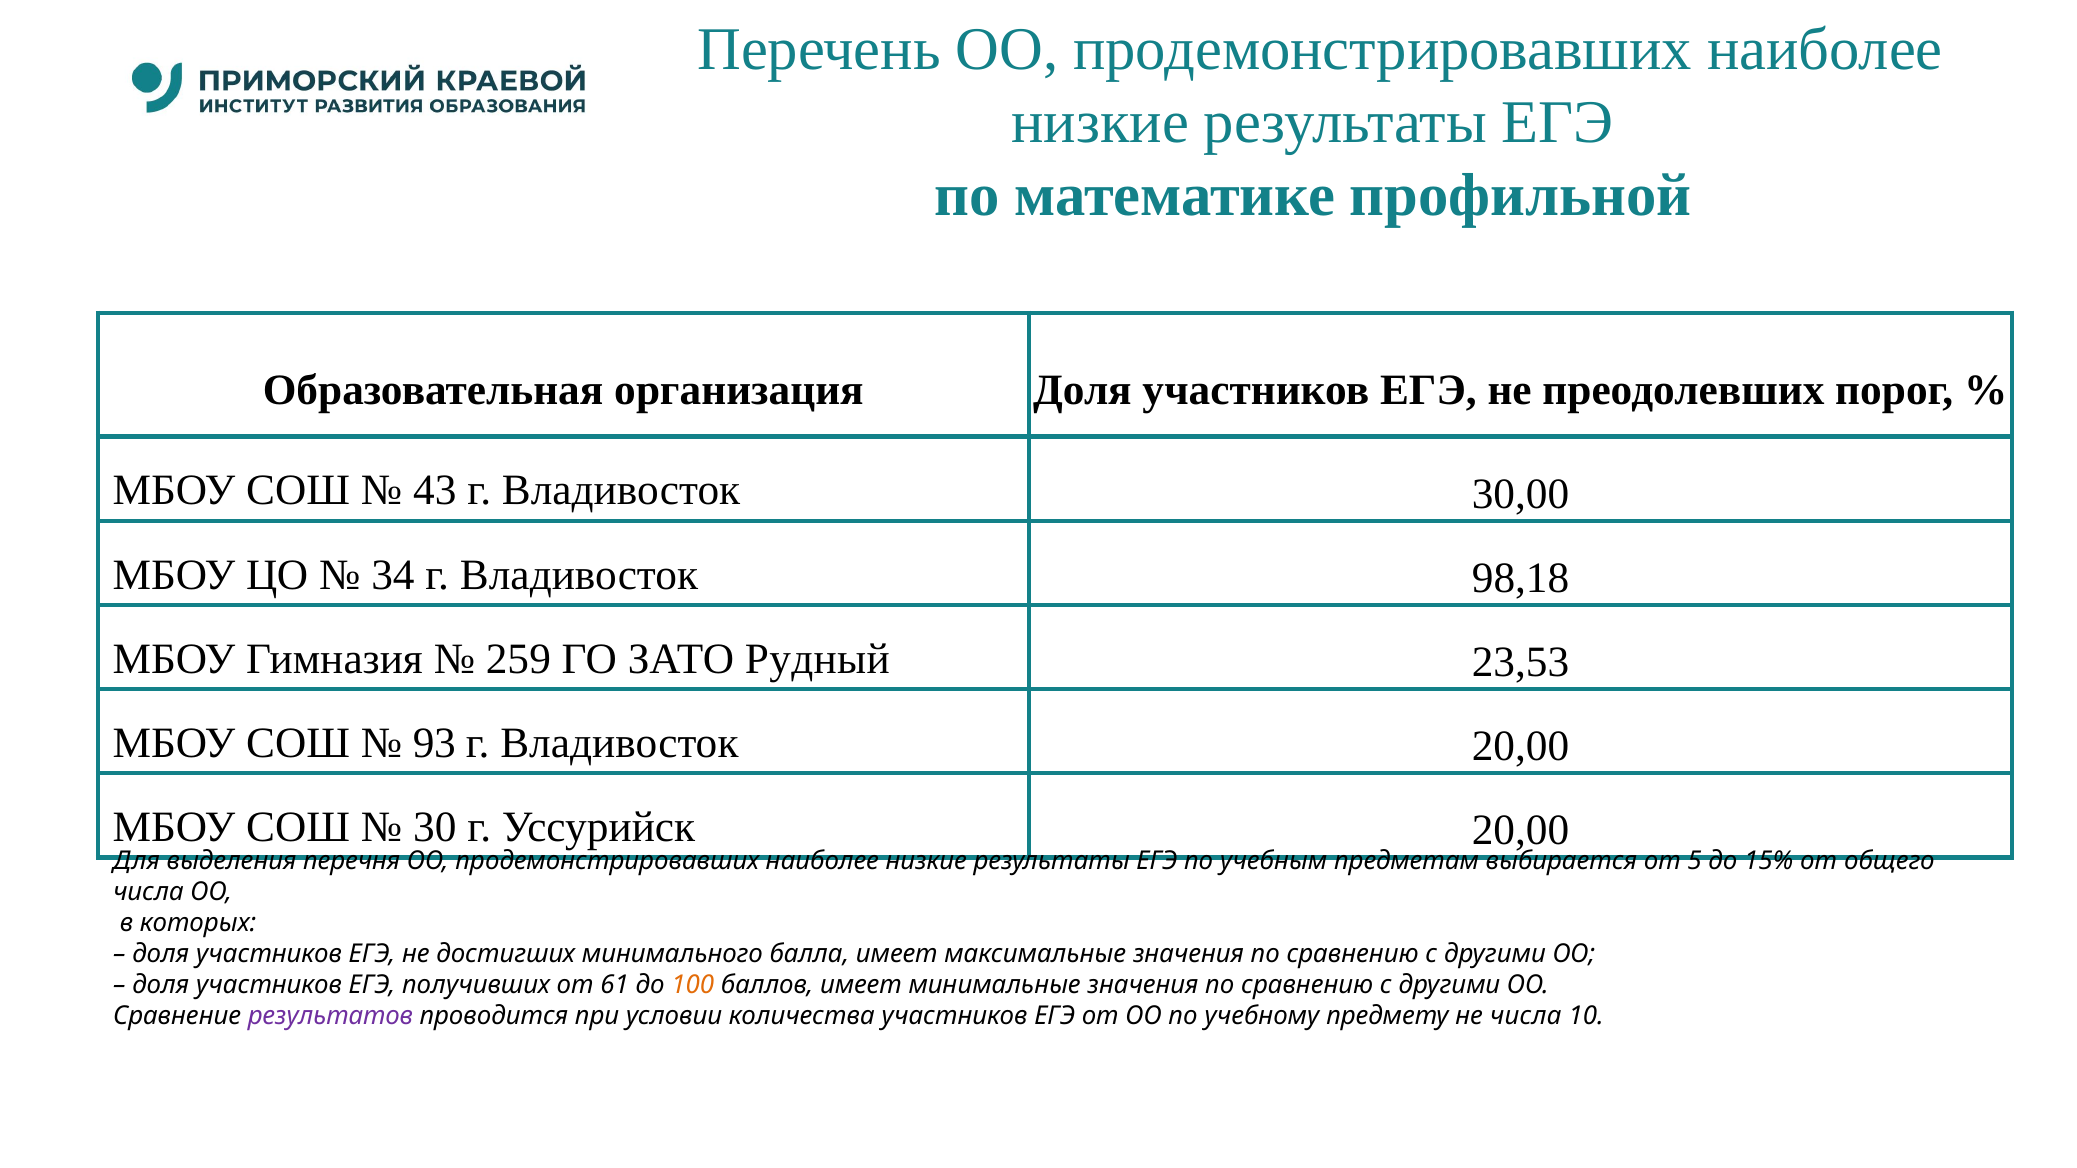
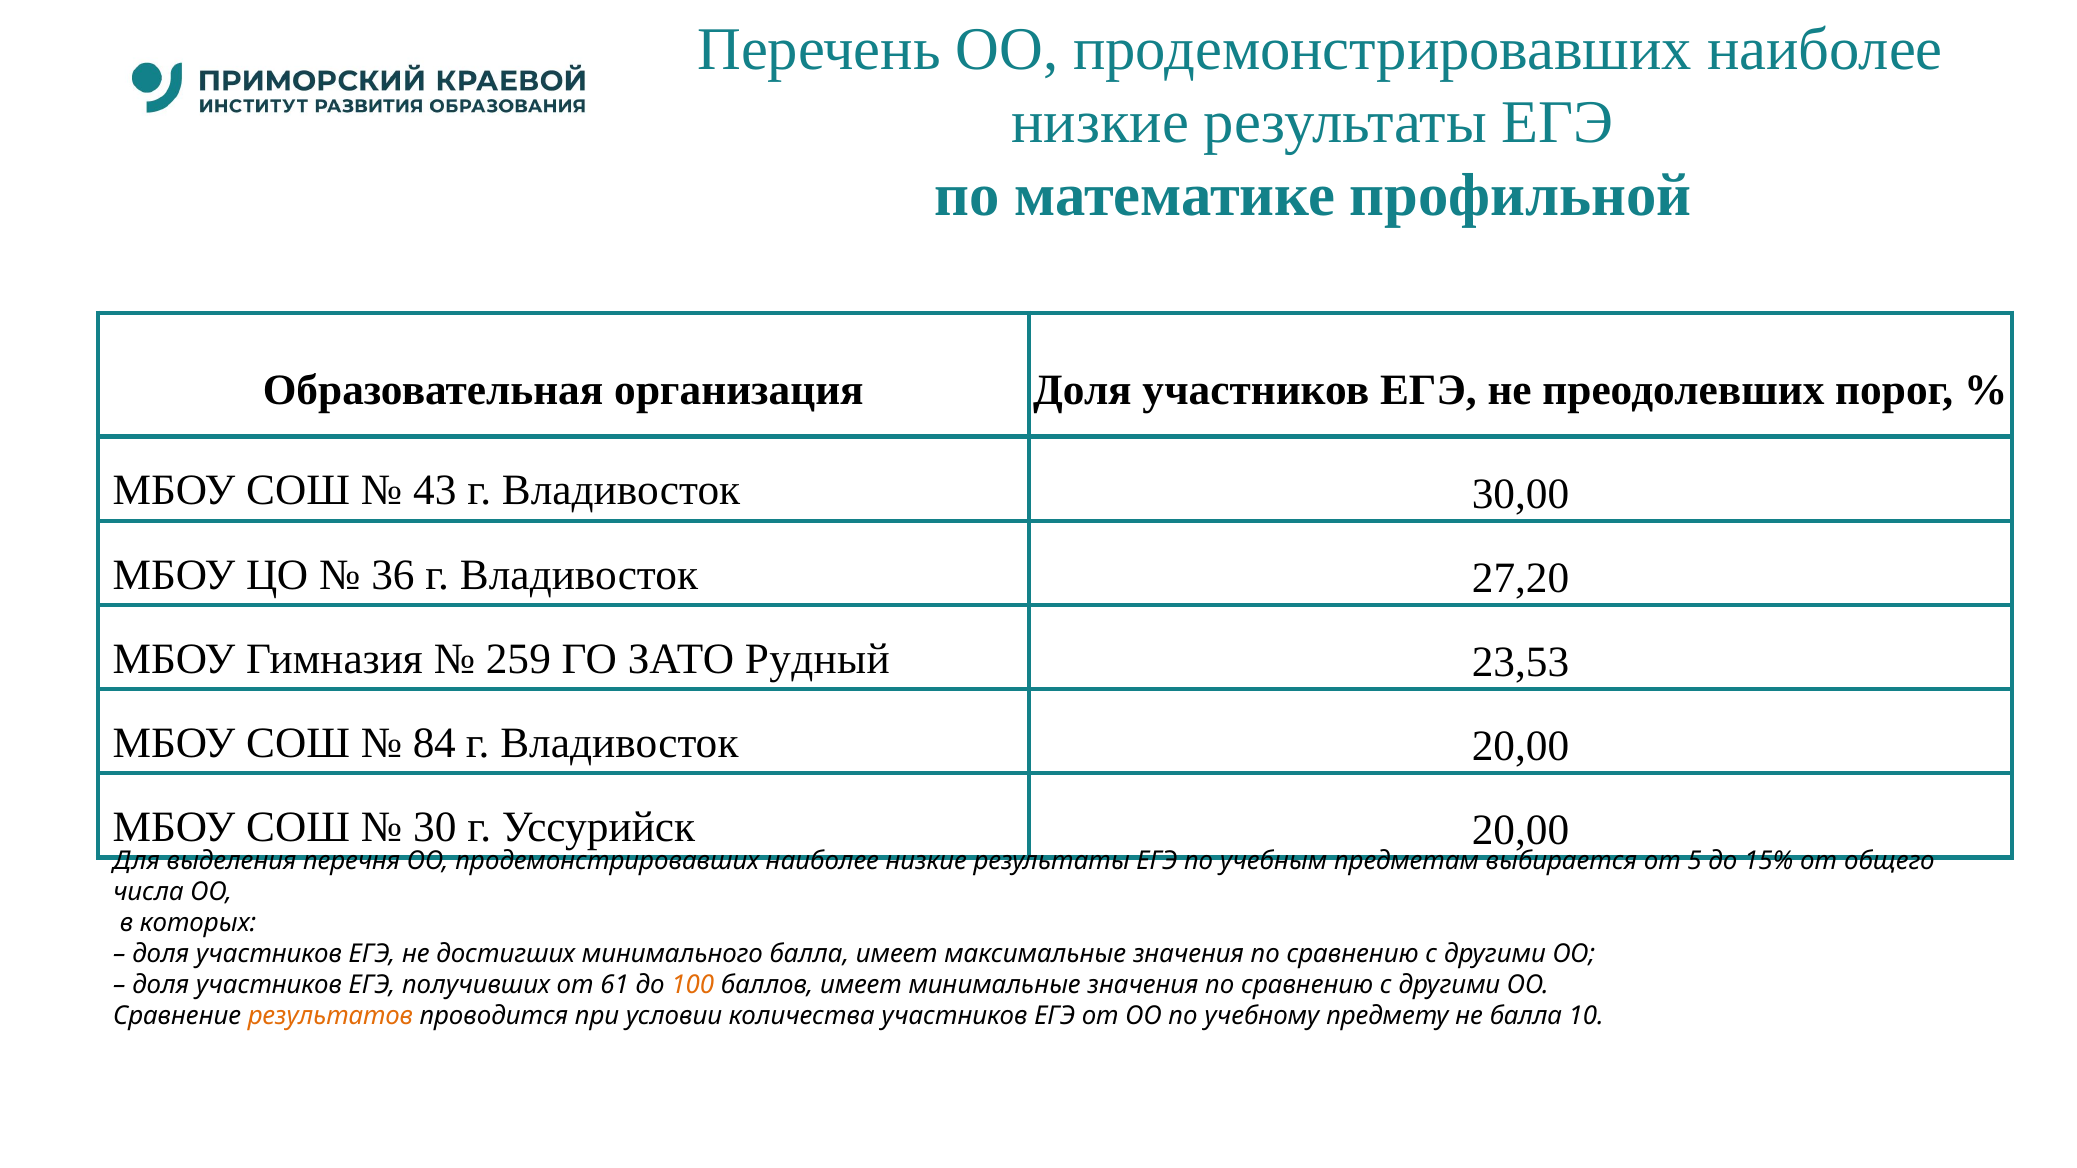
34: 34 -> 36
98,18: 98,18 -> 27,20
93: 93 -> 84
результатов colour: purple -> orange
не числа: числа -> балла
